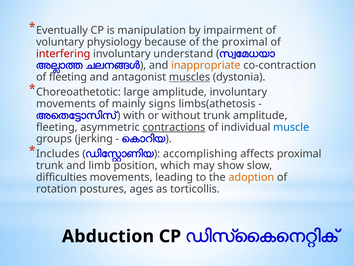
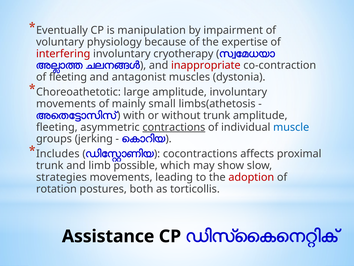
the proximal: proximal -> expertise
understand: understand -> cryotherapy
inappropriate colour: orange -> red
muscles underline: present -> none
signs: signs -> small
accomplishing: accomplishing -> cocontractions
position: position -> possible
difficulties: difficulties -> strategies
adoption colour: orange -> red
ages: ages -> both
Abduction: Abduction -> Assistance
